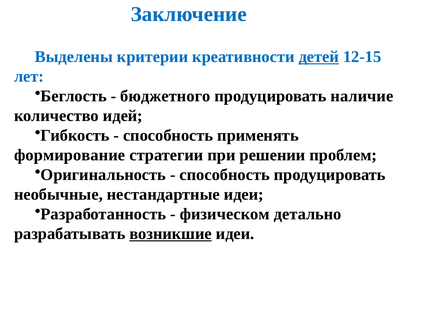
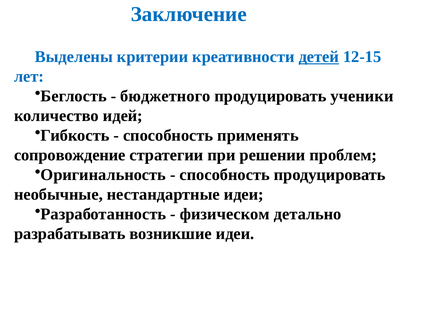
наличие: наличие -> ученики
формирование: формирование -> сопровождение
возникшие underline: present -> none
